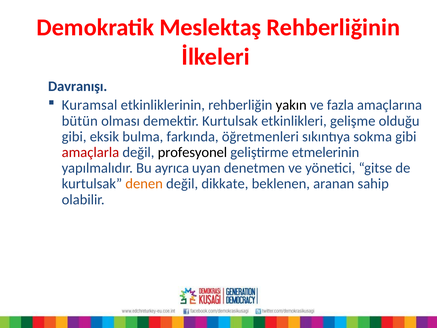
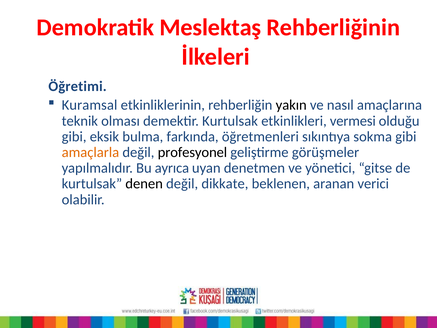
Davranışı: Davranışı -> Öğretimi
fazla: fazla -> nasıl
bütün: bütün -> teknik
gelişme: gelişme -> vermesi
amaçlarla colour: red -> orange
etmelerinin: etmelerinin -> görüşmeler
denen colour: orange -> black
sahip: sahip -> verici
